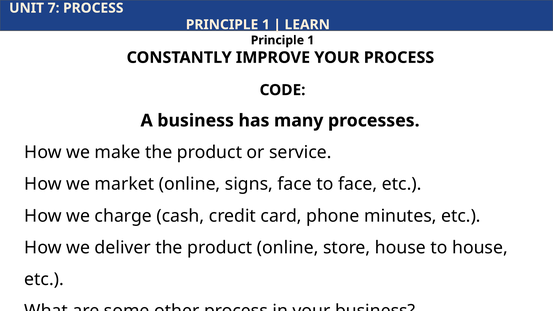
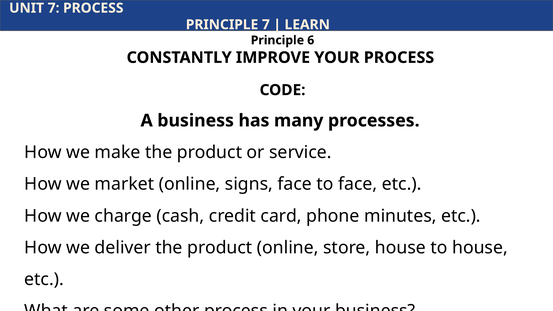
1 at (266, 25): 1 -> 7
1 at (311, 40): 1 -> 6
